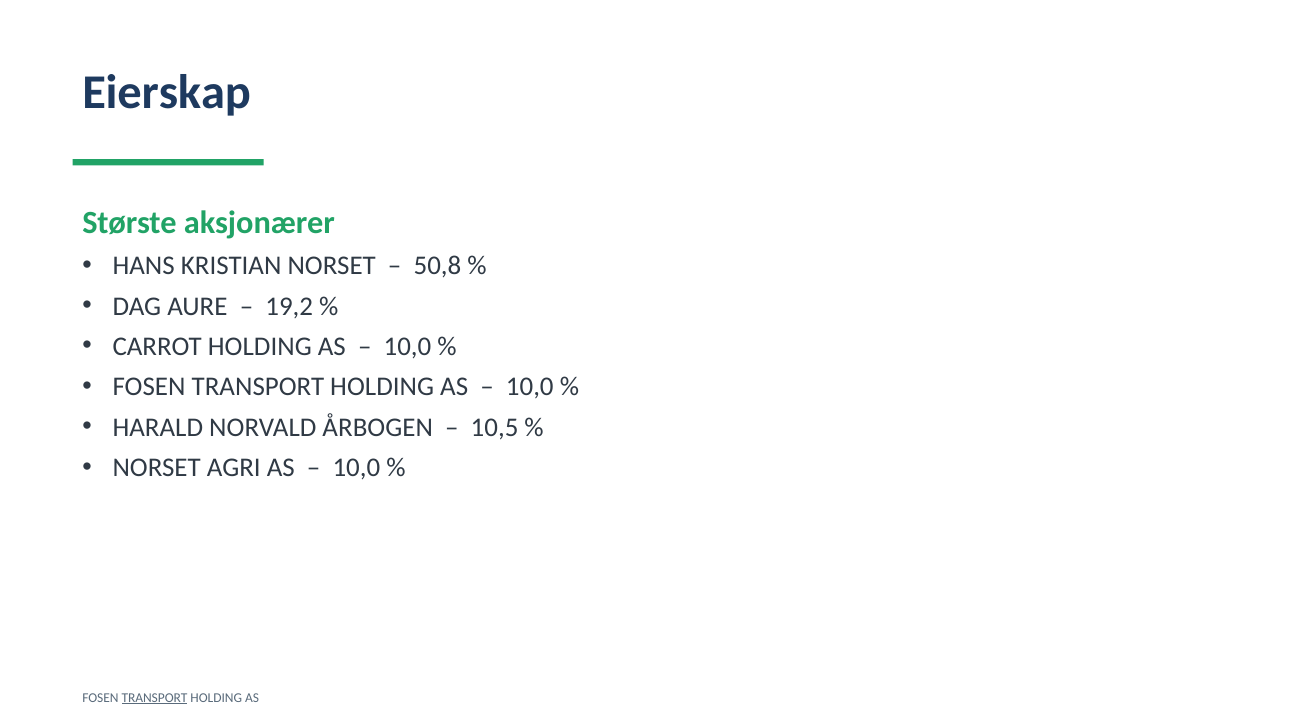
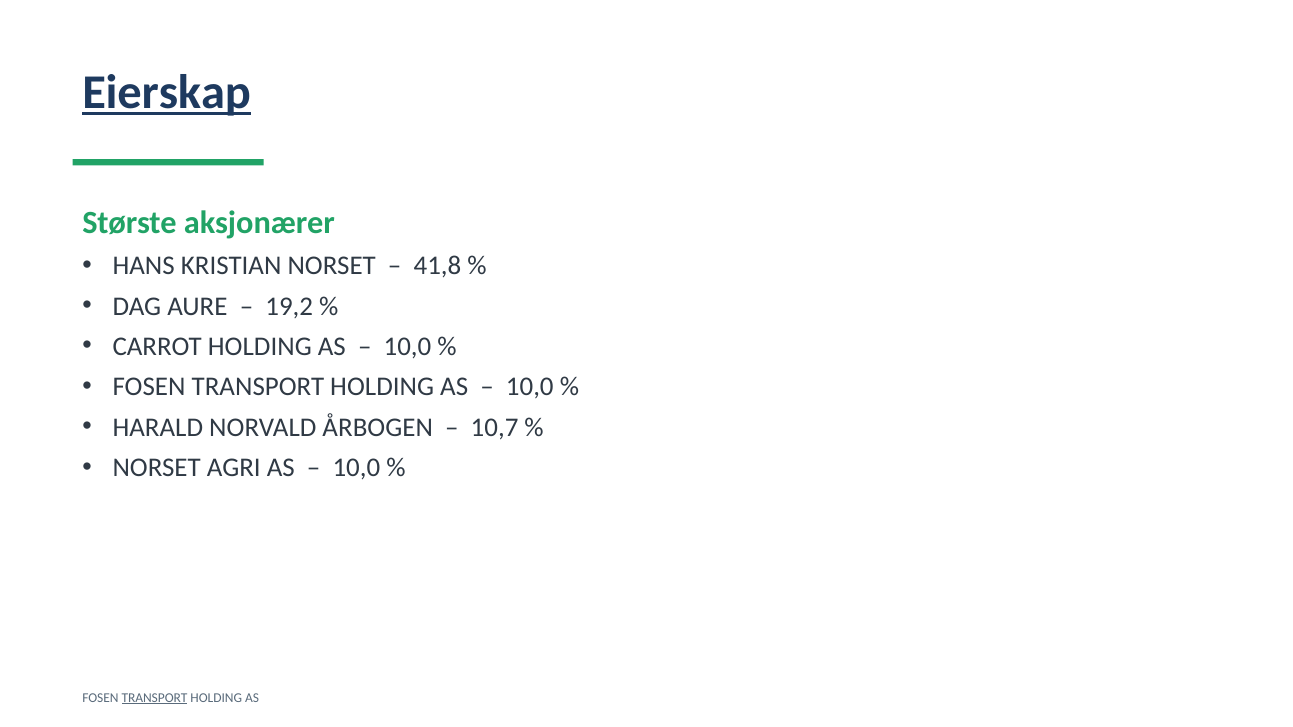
Eierskap underline: none -> present
50,8: 50,8 -> 41,8
10,5: 10,5 -> 10,7
